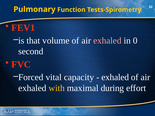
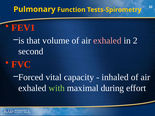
0: 0 -> 2
exhaled at (115, 77): exhaled -> inhaled
with colour: yellow -> light green
